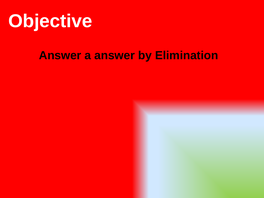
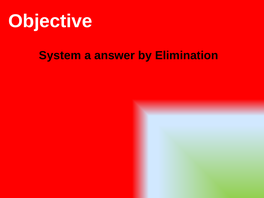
Answer at (60, 55): Answer -> System
